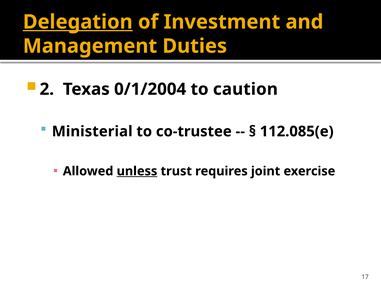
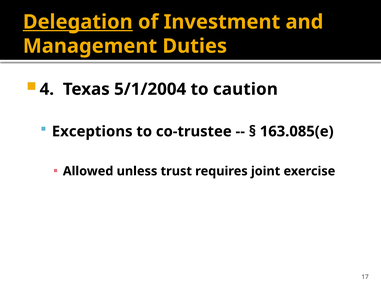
2: 2 -> 4
0/1/2004: 0/1/2004 -> 5/1/2004
Ministerial: Ministerial -> Exceptions
112.085(e: 112.085(e -> 163.085(e
unless underline: present -> none
